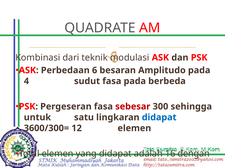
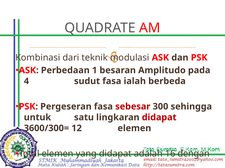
6: 6 -> 1
fasa pada: pada -> ialah
didapat at (159, 118) colour: blue -> red
